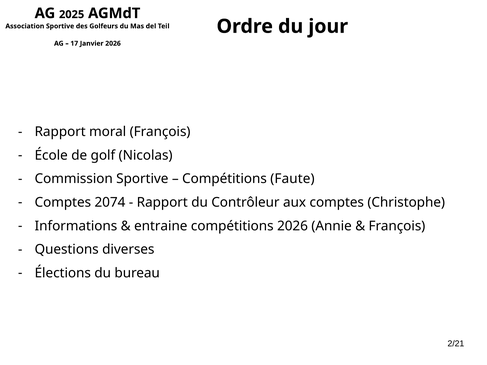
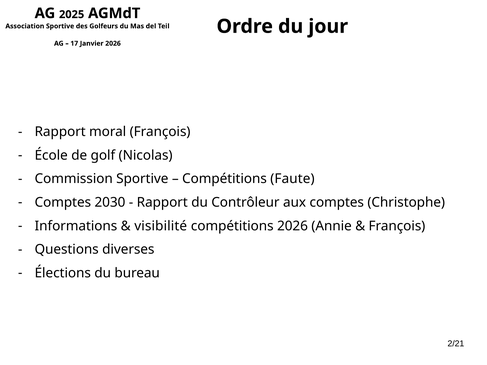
2074: 2074 -> 2030
entraine: entraine -> visibilité
